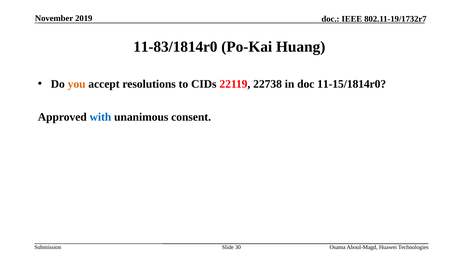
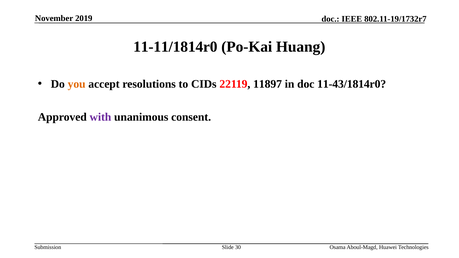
11-83/1814r0: 11-83/1814r0 -> 11-11/1814r0
22738: 22738 -> 11897
11-15/1814r0: 11-15/1814r0 -> 11-43/1814r0
with colour: blue -> purple
